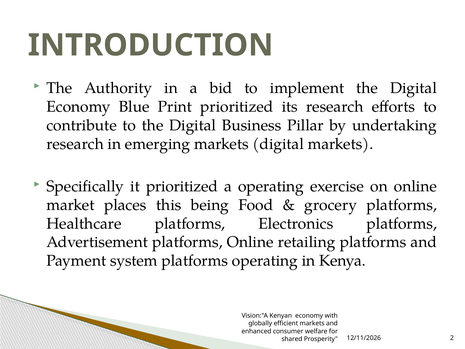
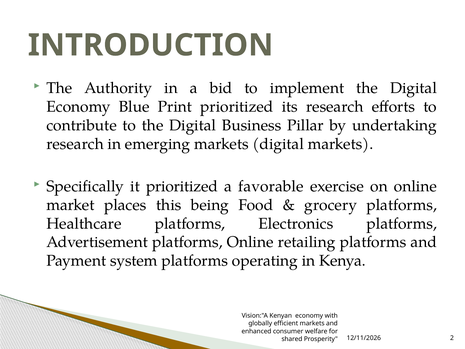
a operating: operating -> favorable
